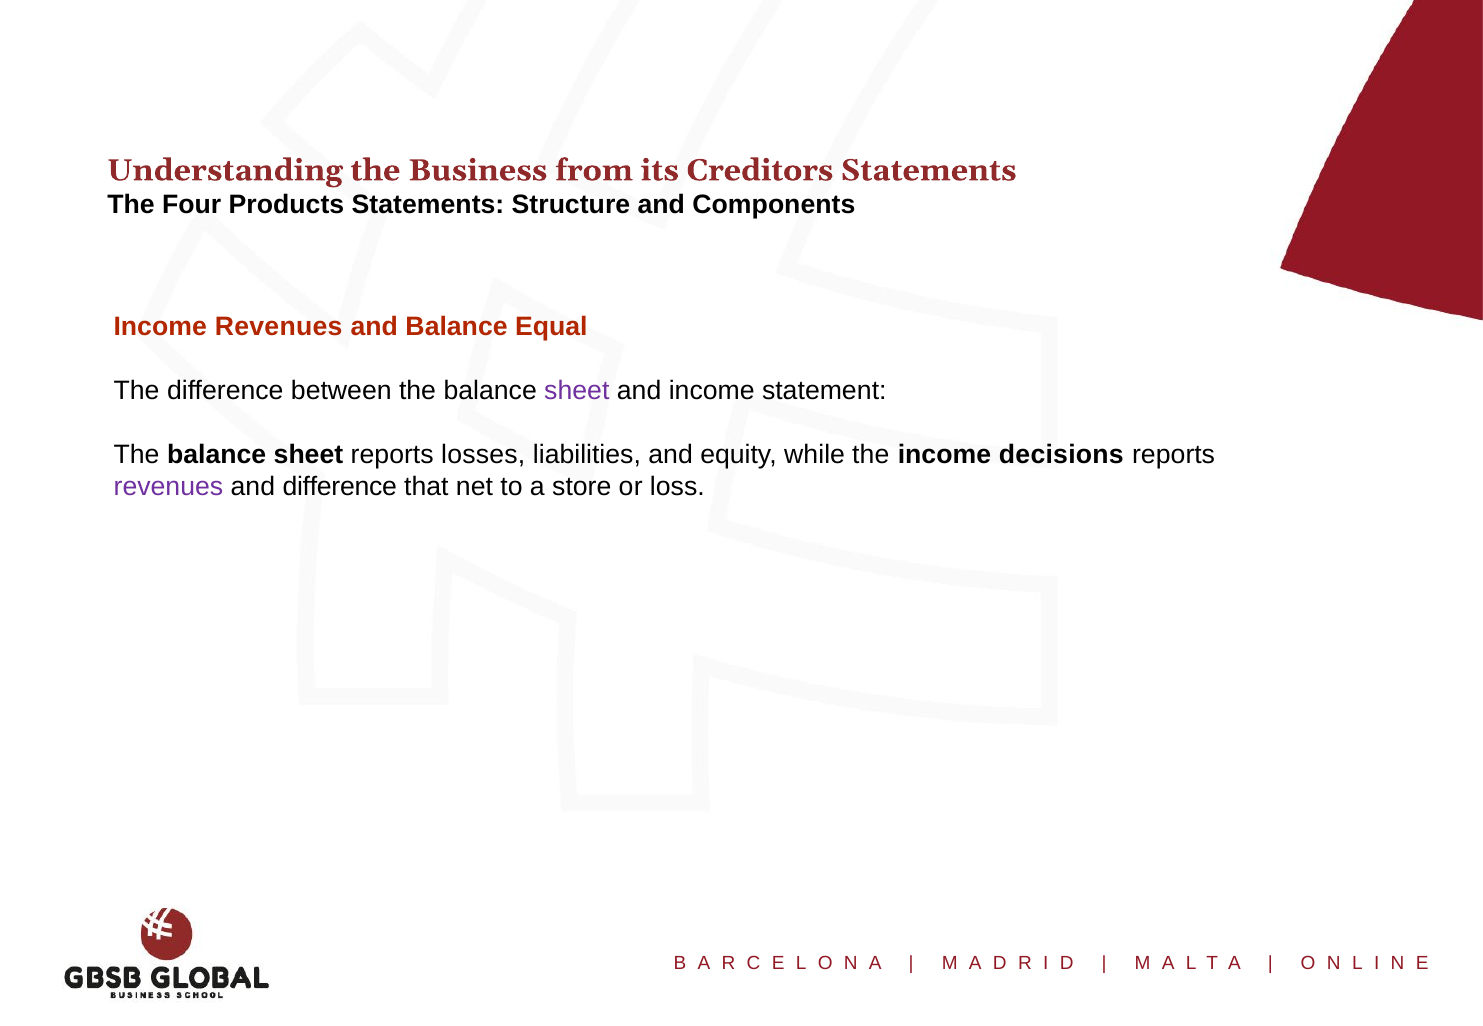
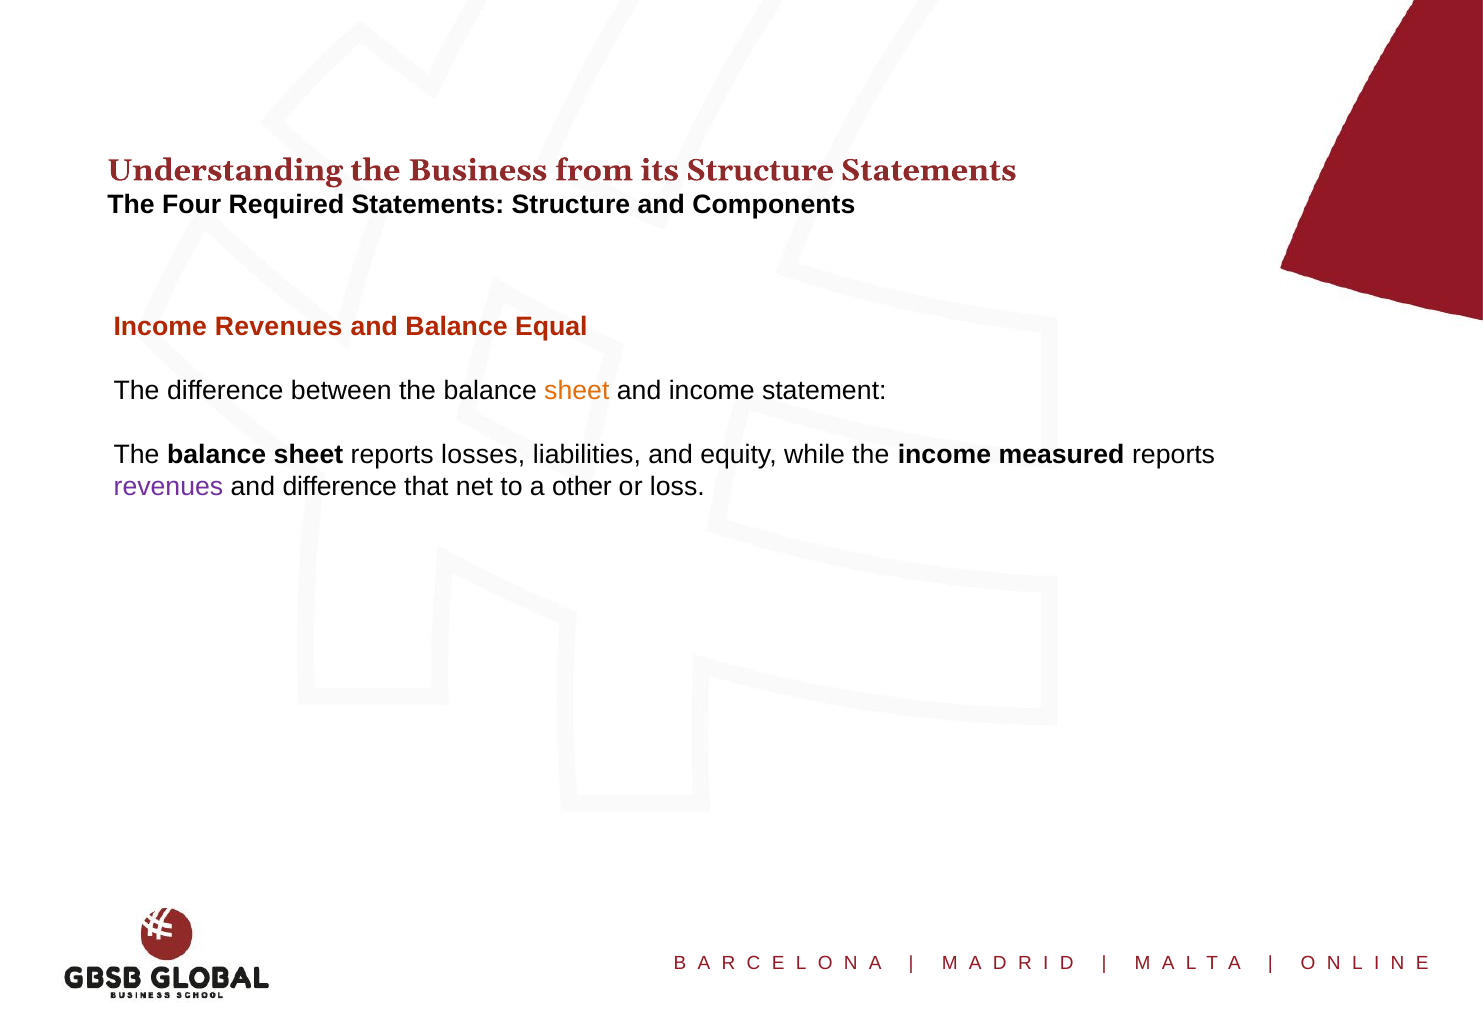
its Creditors: Creditors -> Structure
Products: Products -> Required
sheet at (577, 391) colour: purple -> orange
decisions: decisions -> measured
store: store -> other
